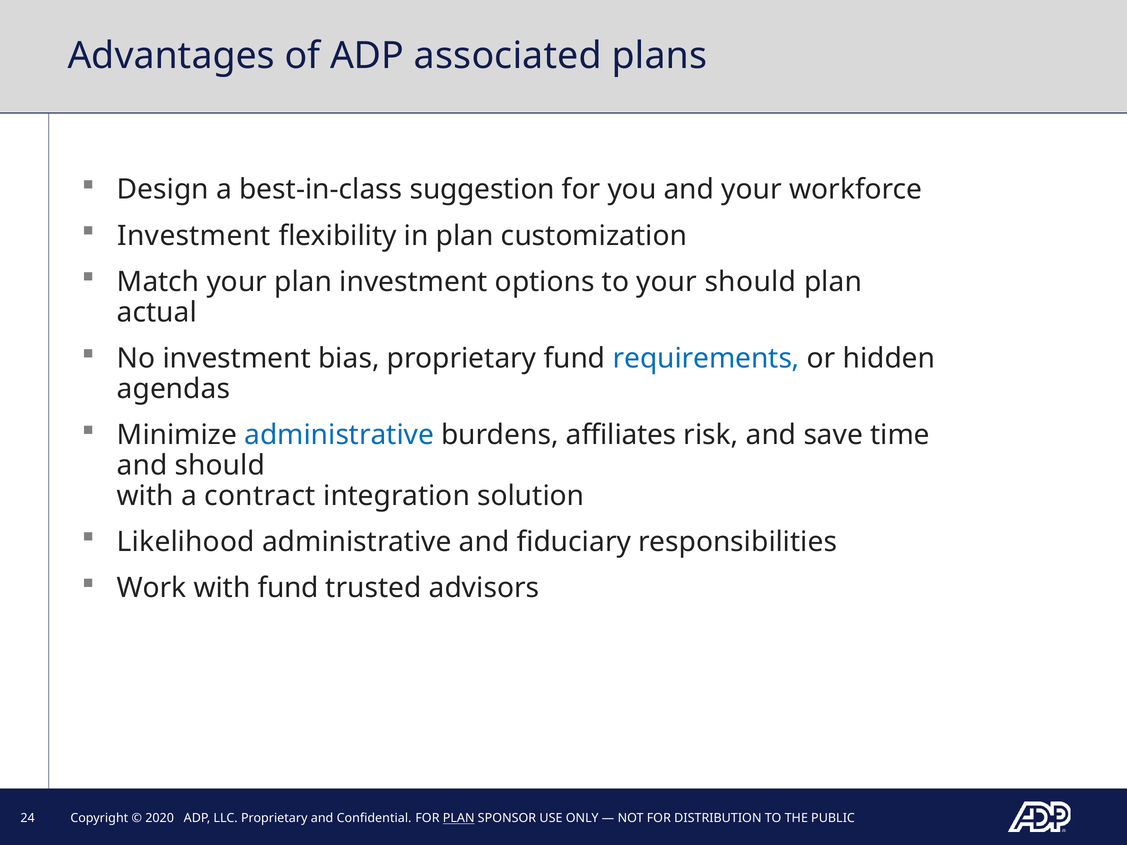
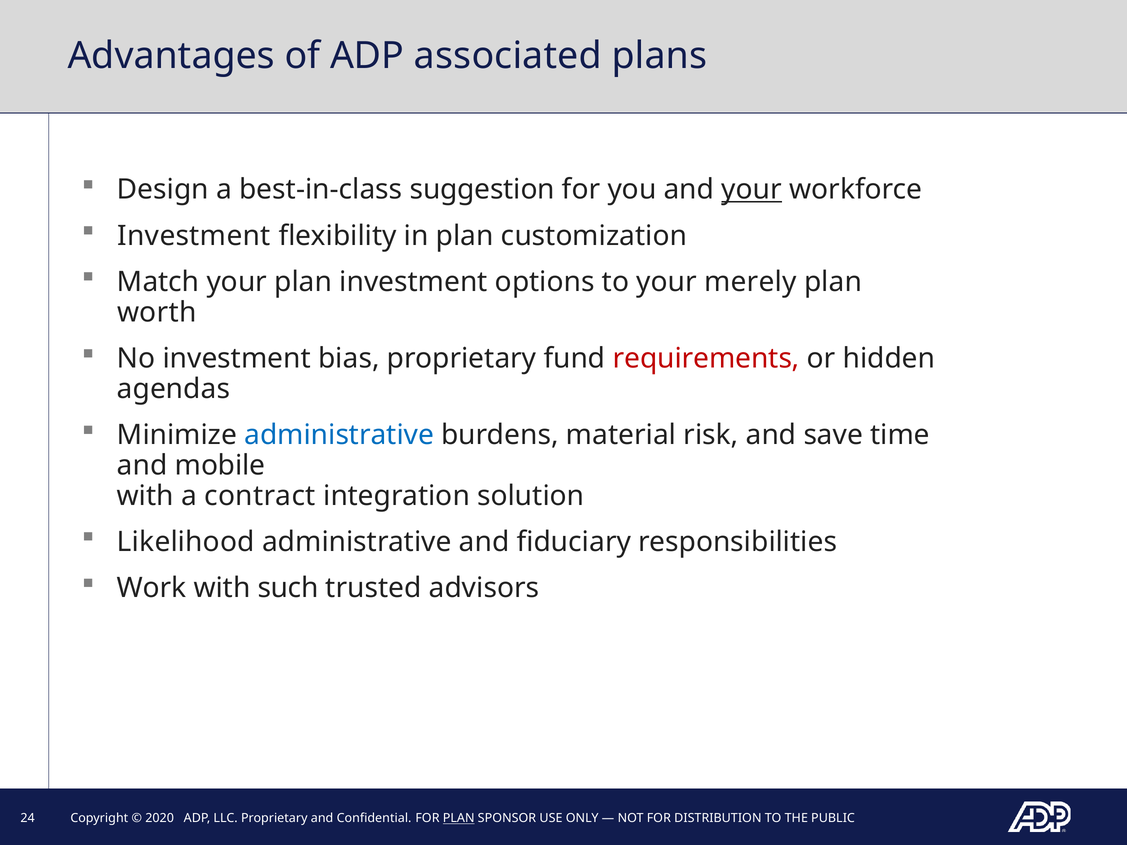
your at (752, 190) underline: none -> present
your should: should -> merely
actual: actual -> worth
requirements colour: blue -> red
affiliates: affiliates -> material
and should: should -> mobile
with fund: fund -> such
